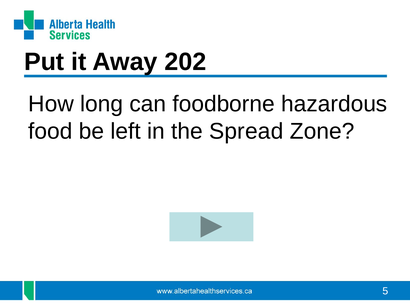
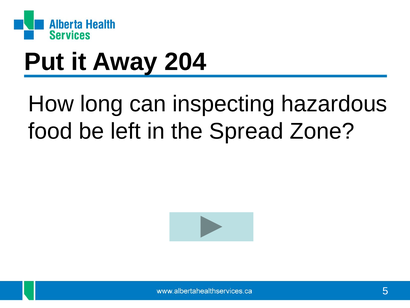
202: 202 -> 204
foodborne: foodborne -> inspecting
